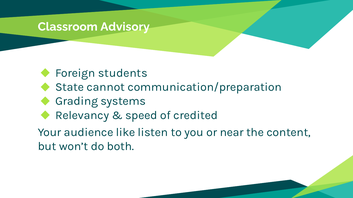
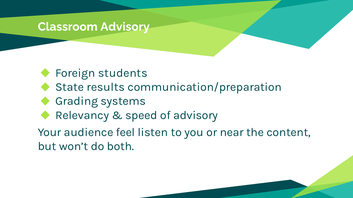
cannot: cannot -> results
of credited: credited -> advisory
like: like -> feel
